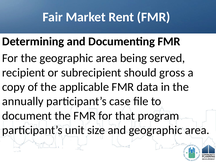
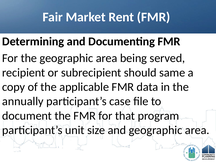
gross: gross -> same
